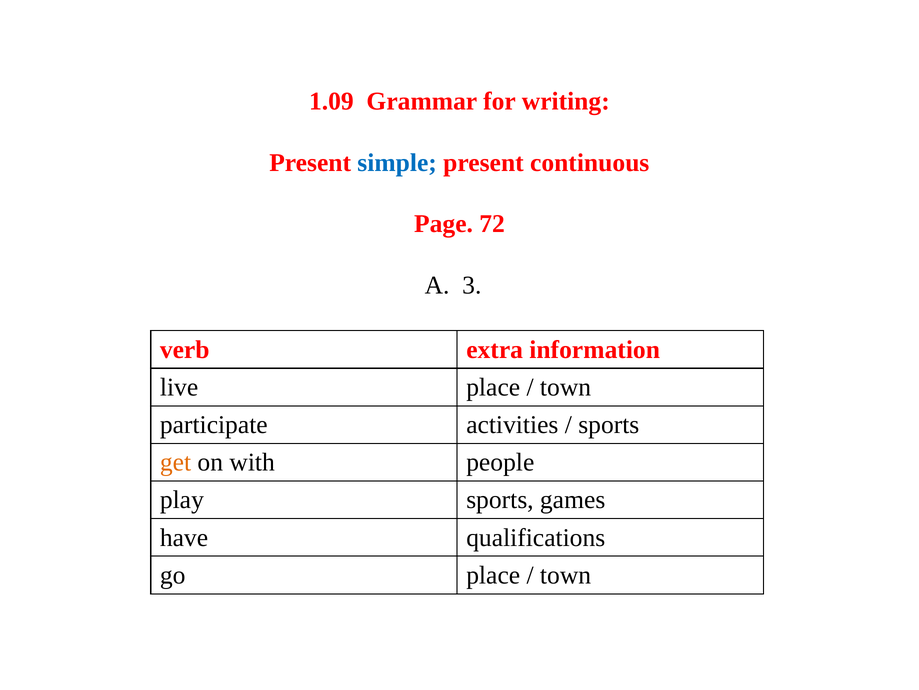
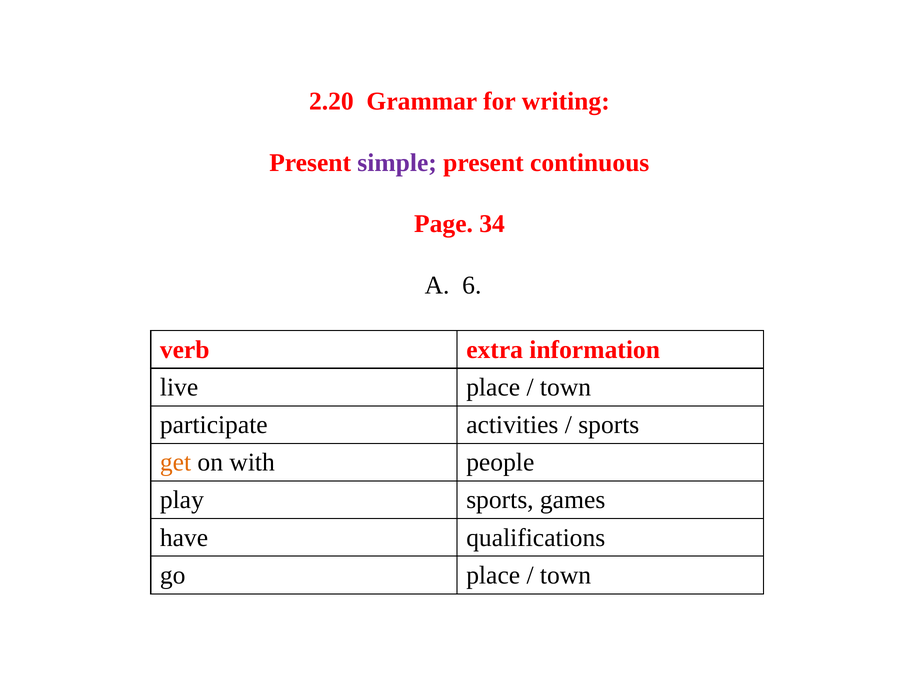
1.09: 1.09 -> 2.20
simple colour: blue -> purple
72: 72 -> 34
3: 3 -> 6
